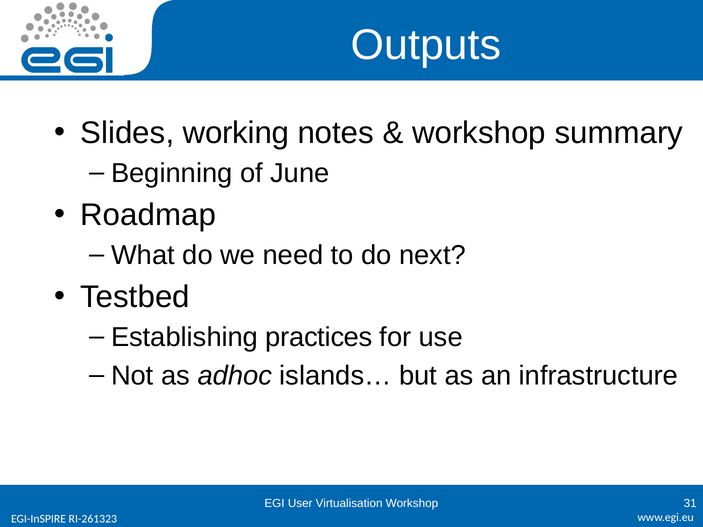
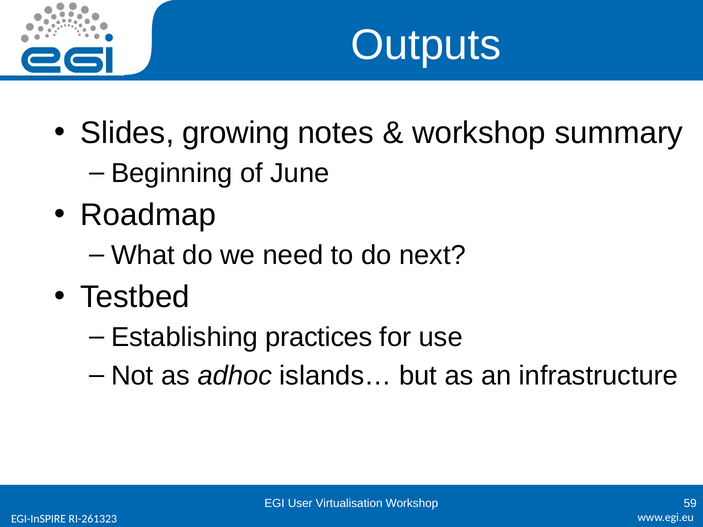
working: working -> growing
31: 31 -> 59
